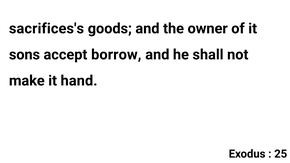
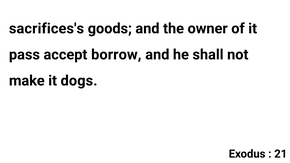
sons: sons -> pass
hand: hand -> dogs
25: 25 -> 21
